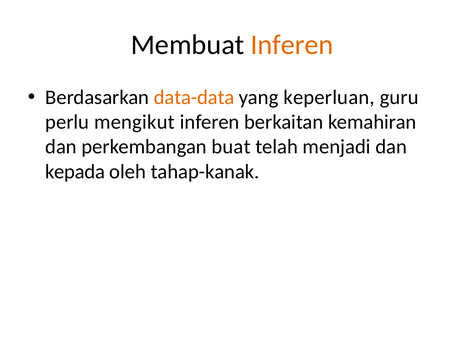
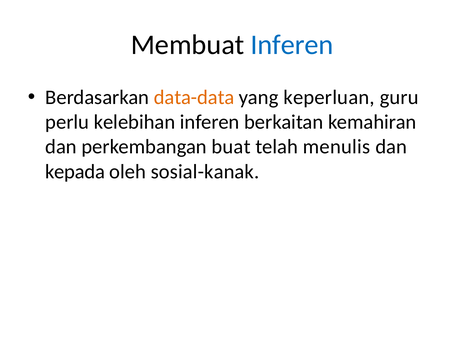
Inferen at (292, 45) colour: orange -> blue
mengikut: mengikut -> kelebihan
menjadi: menjadi -> menulis
tahap-kanak: tahap-kanak -> sosial-kanak
